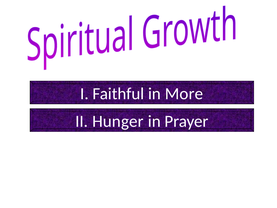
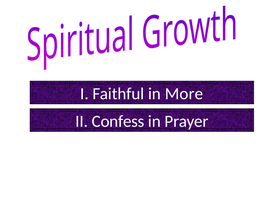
Hunger: Hunger -> Confess
